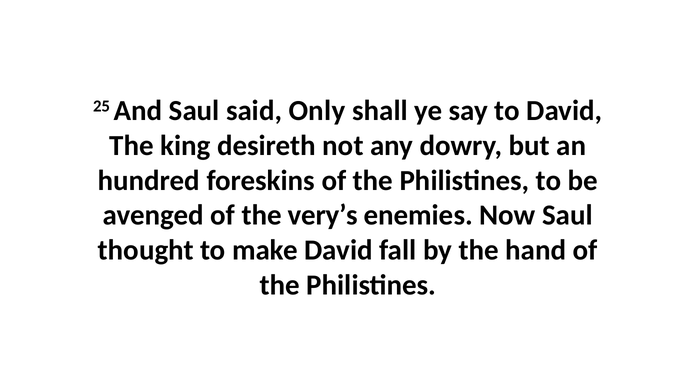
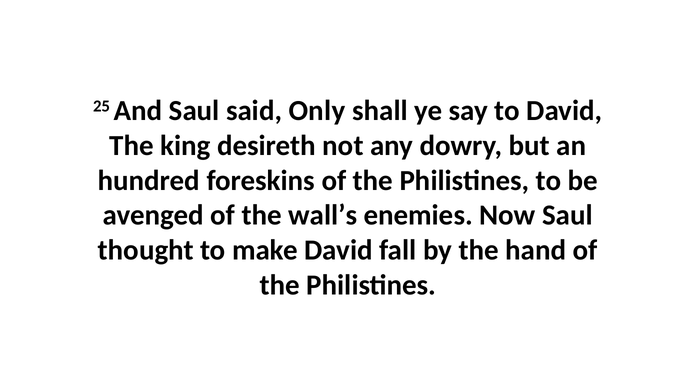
very’s: very’s -> wall’s
